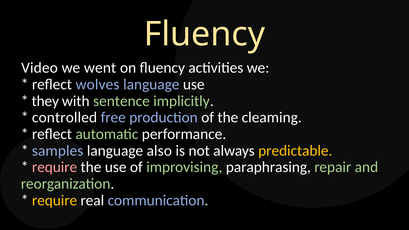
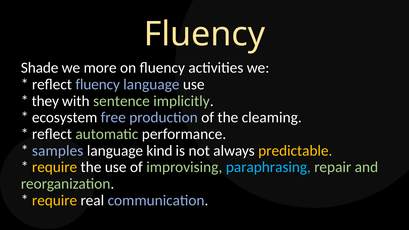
Video: Video -> Shade
went: went -> more
reflect wolves: wolves -> fluency
controlled: controlled -> ecosystem
also: also -> kind
require at (55, 167) colour: pink -> yellow
paraphrasing colour: white -> light blue
